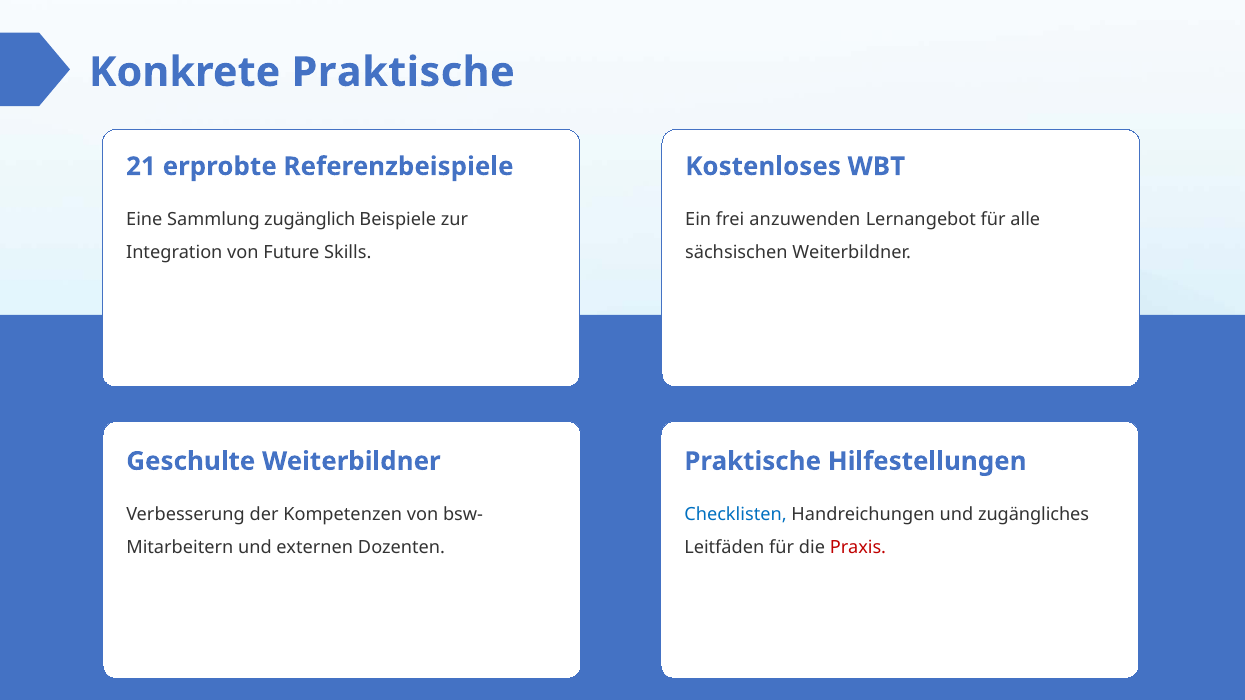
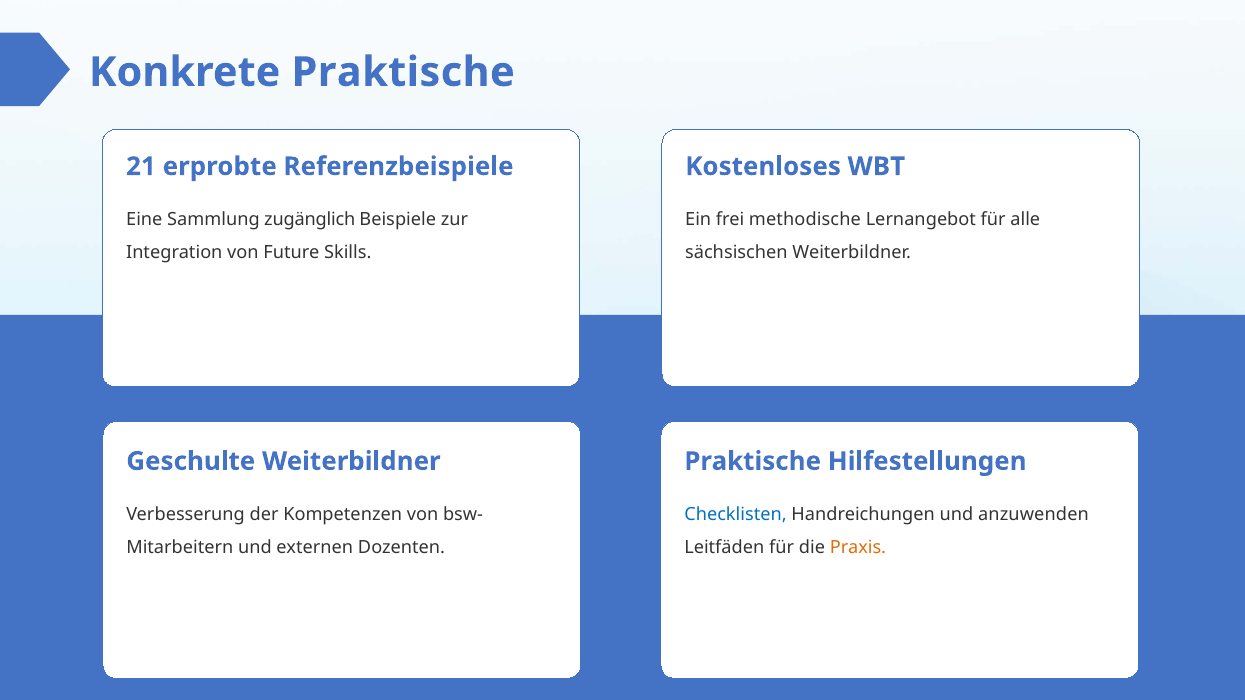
anzuwenden: anzuwenden -> methodische
zugängliches: zugängliches -> anzuwenden
Praxis colour: red -> orange
